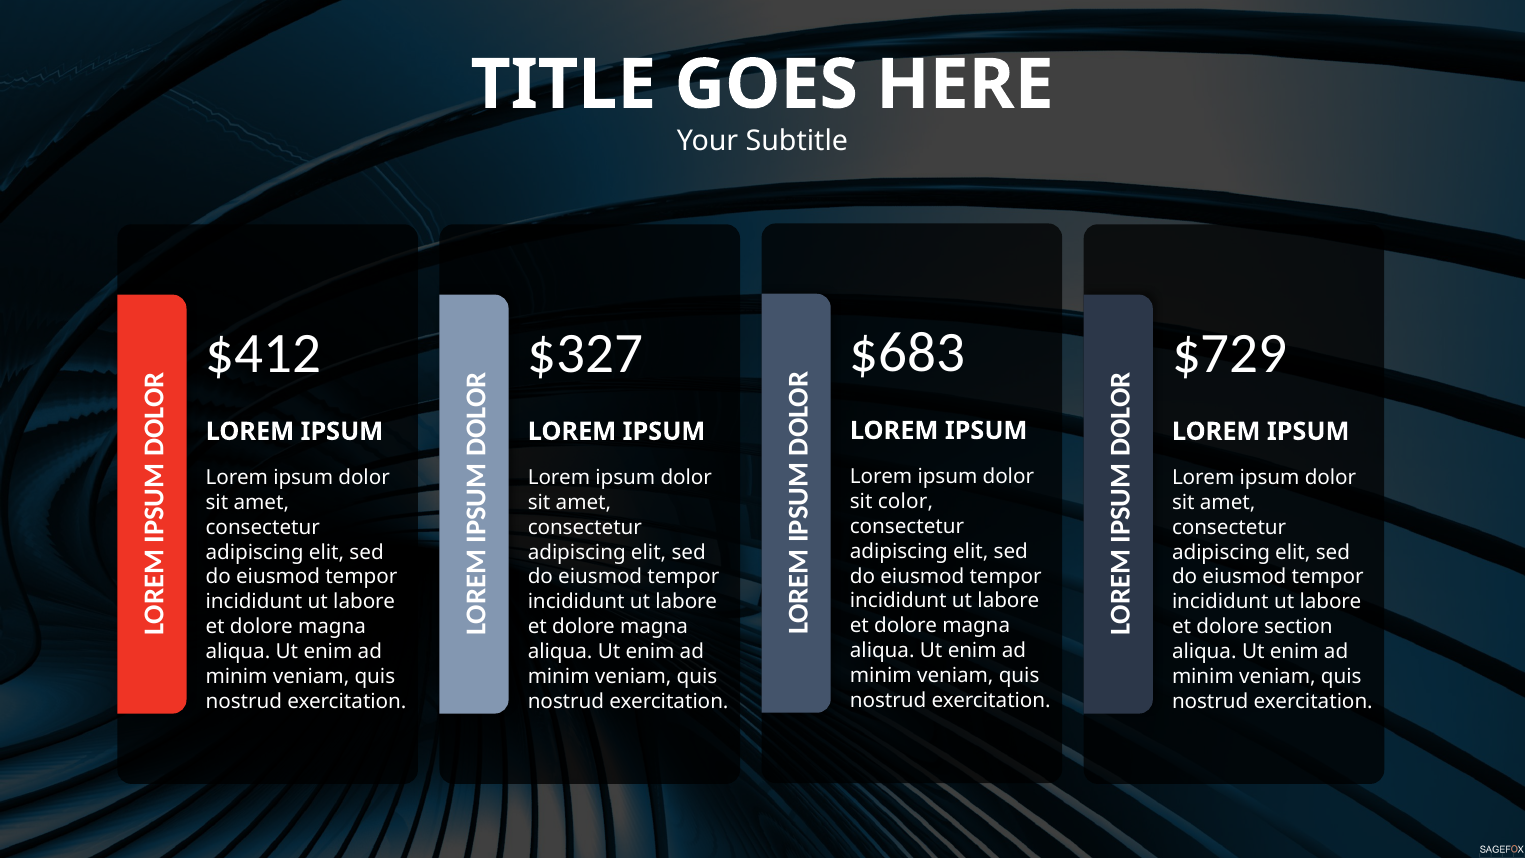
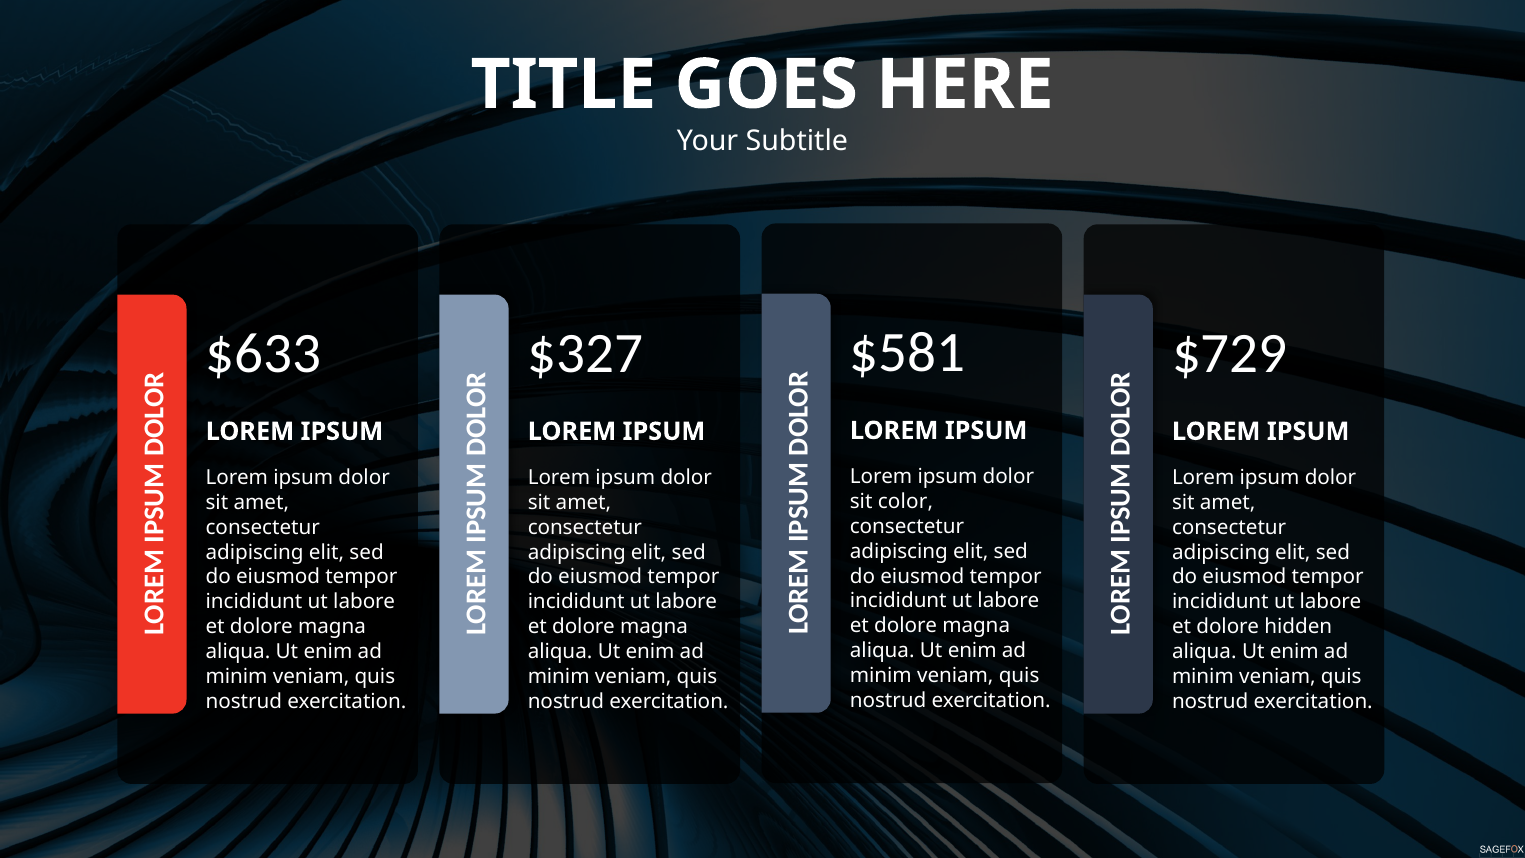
$683: $683 -> $581
$412: $412 -> $633
section: section -> hidden
